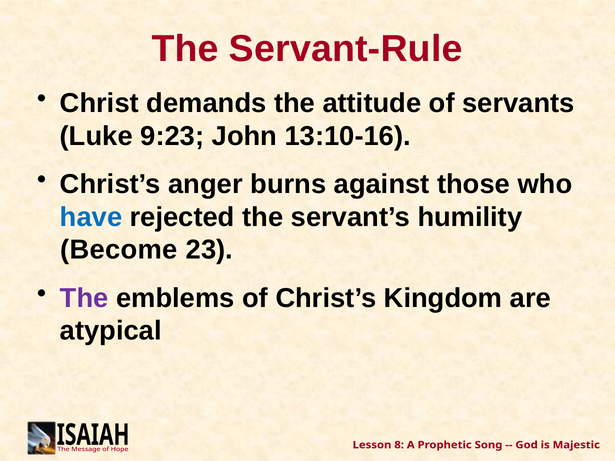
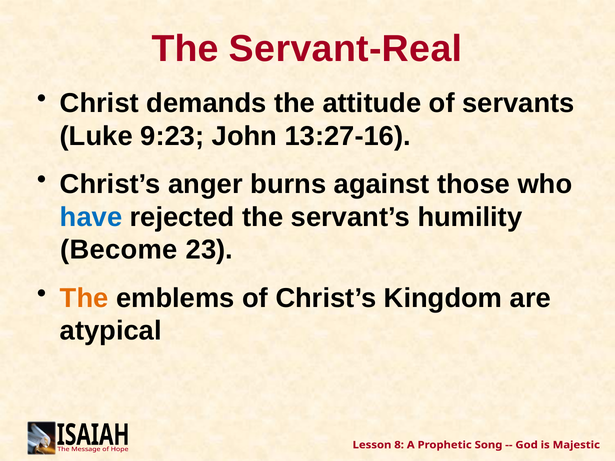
Servant-Rule: Servant-Rule -> Servant-Real
13:10-16: 13:10-16 -> 13:27-16
The at (84, 298) colour: purple -> orange
